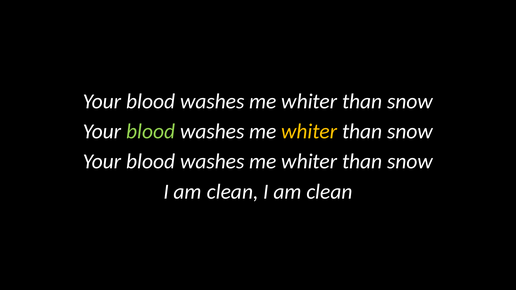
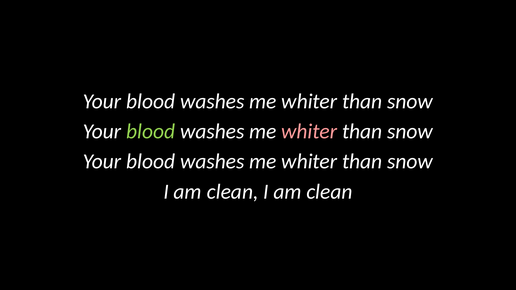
whiter at (309, 132) colour: yellow -> pink
